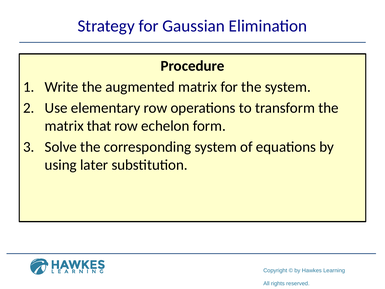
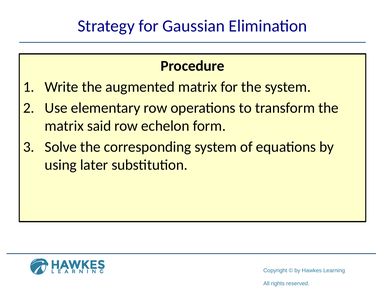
that: that -> said
